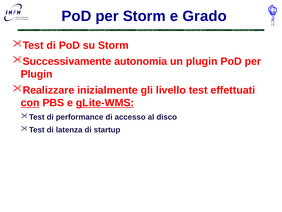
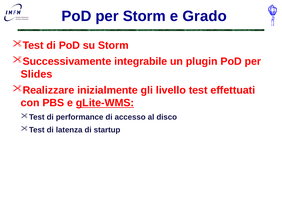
autonomia: autonomia -> integrabile
Plugin at (37, 74): Plugin -> Slides
con underline: present -> none
